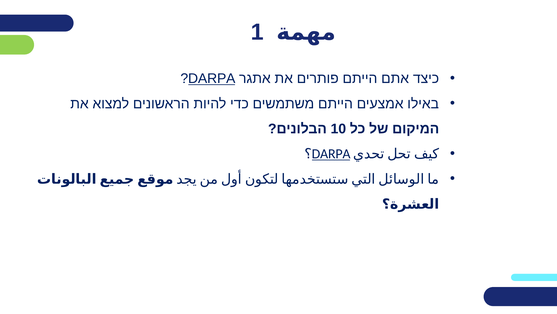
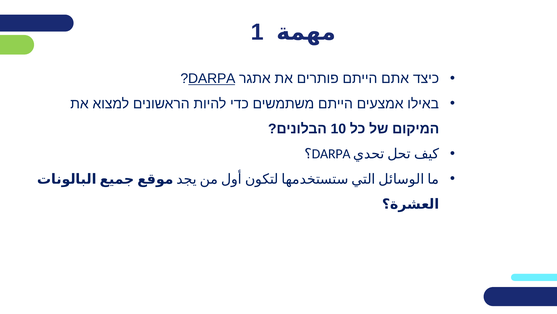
DARPA at (331, 154) underline: present -> none
